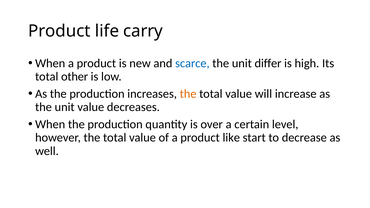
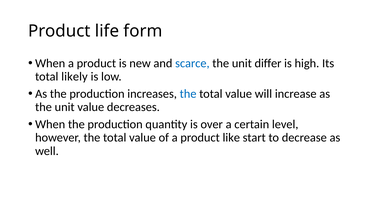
carry: carry -> form
other: other -> likely
the at (188, 94) colour: orange -> blue
